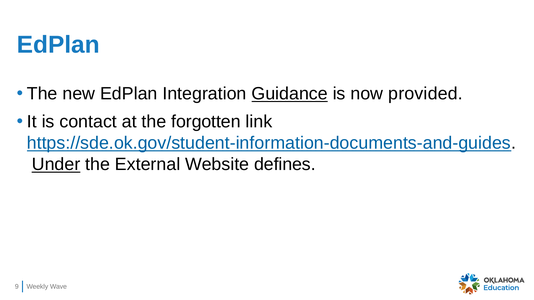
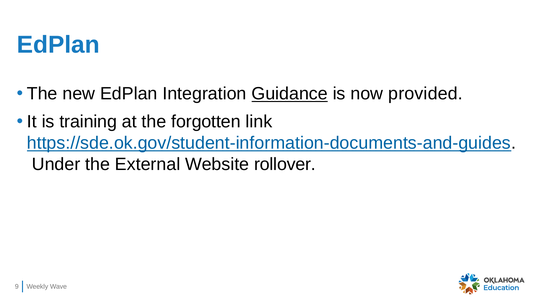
contact: contact -> training
Under underline: present -> none
defines: defines -> rollover
